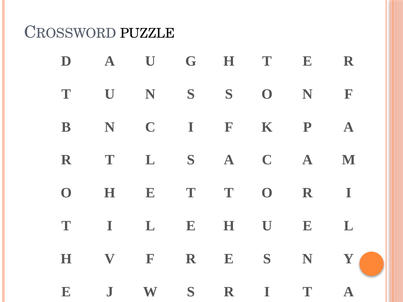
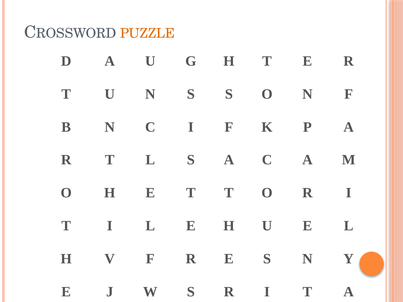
PUZZLE colour: black -> orange
